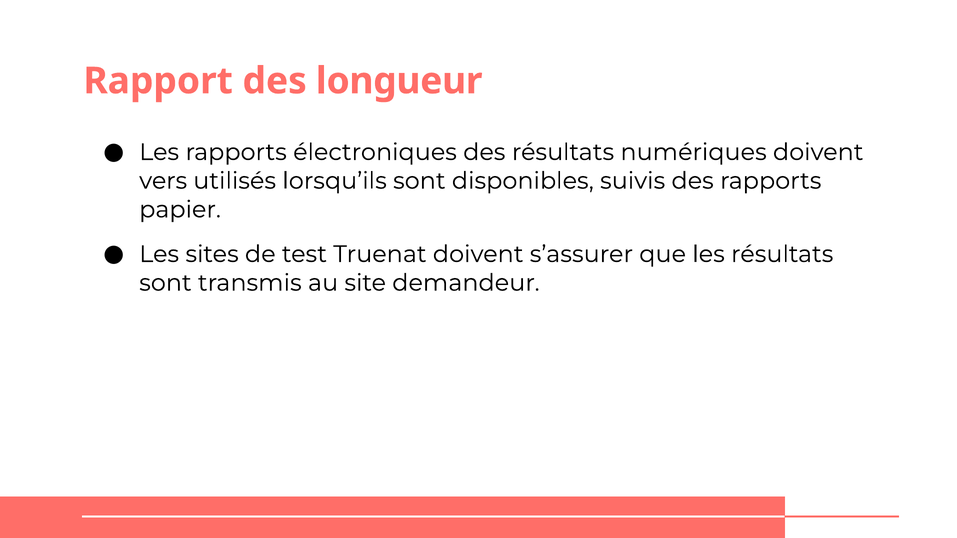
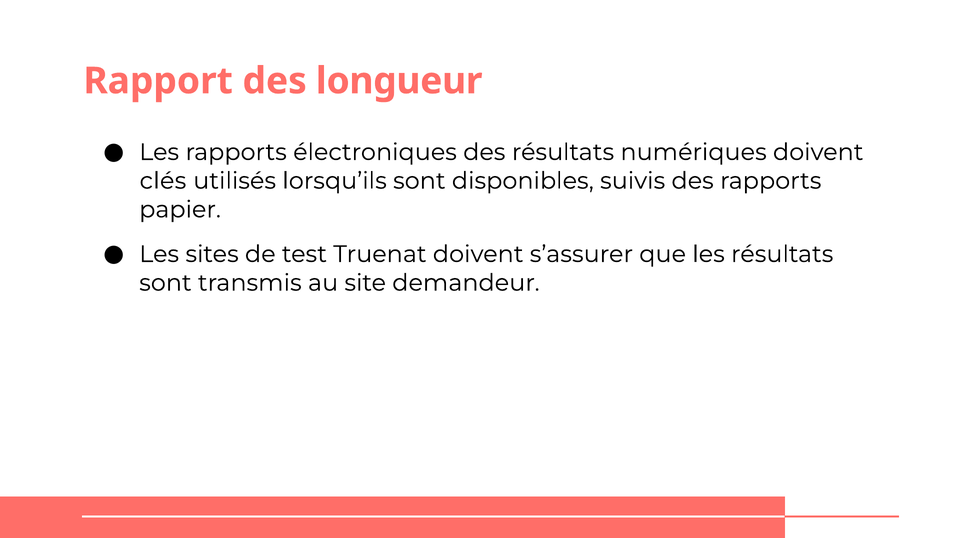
vers: vers -> clés
